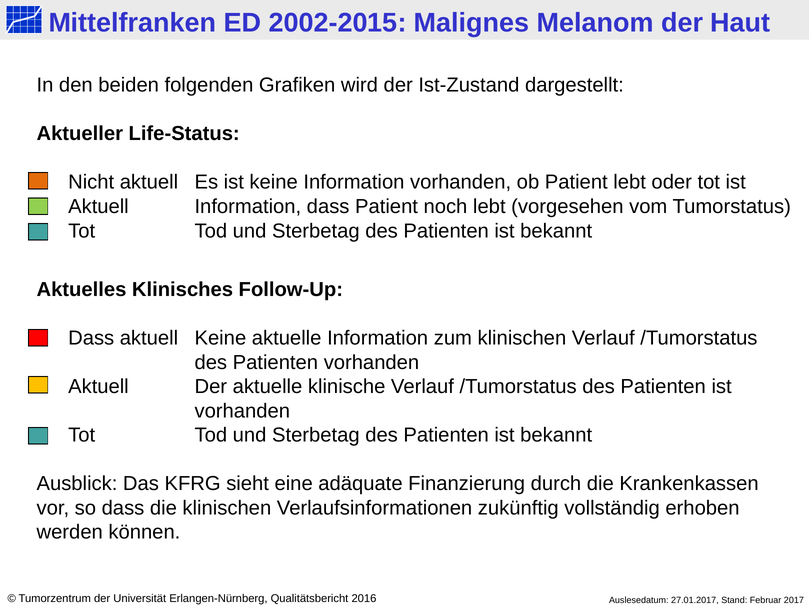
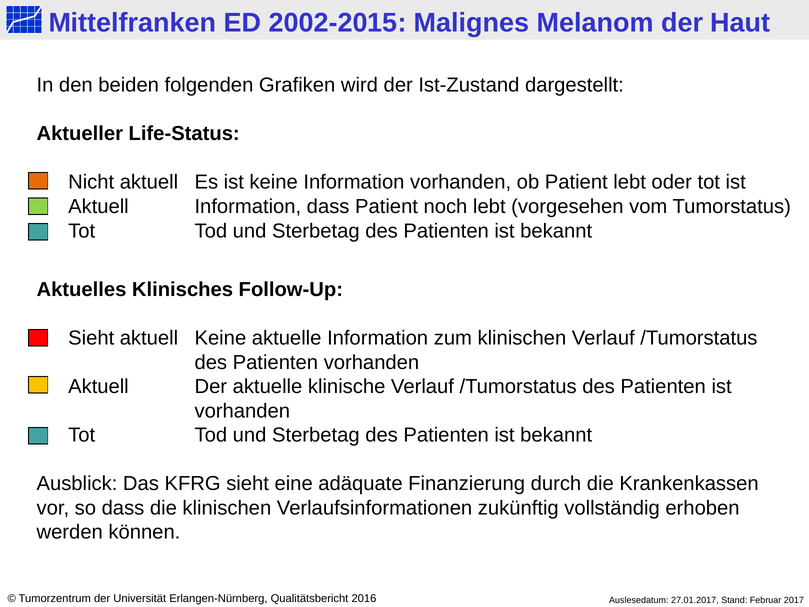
Dass at (91, 338): Dass -> Sieht
